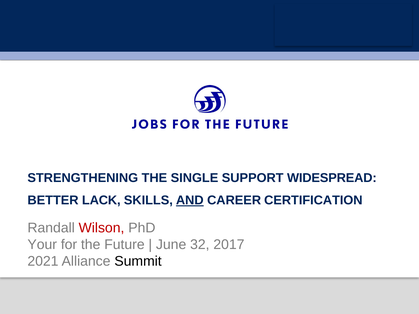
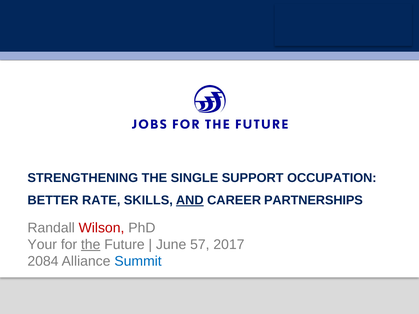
WIDESPREAD: WIDESPREAD -> OCCUPATION
LACK: LACK -> RATE
CERTIFICATION: CERTIFICATION -> PARTNERSHIPS
the at (91, 245) underline: none -> present
32: 32 -> 57
2021: 2021 -> 2084
Summit colour: black -> blue
